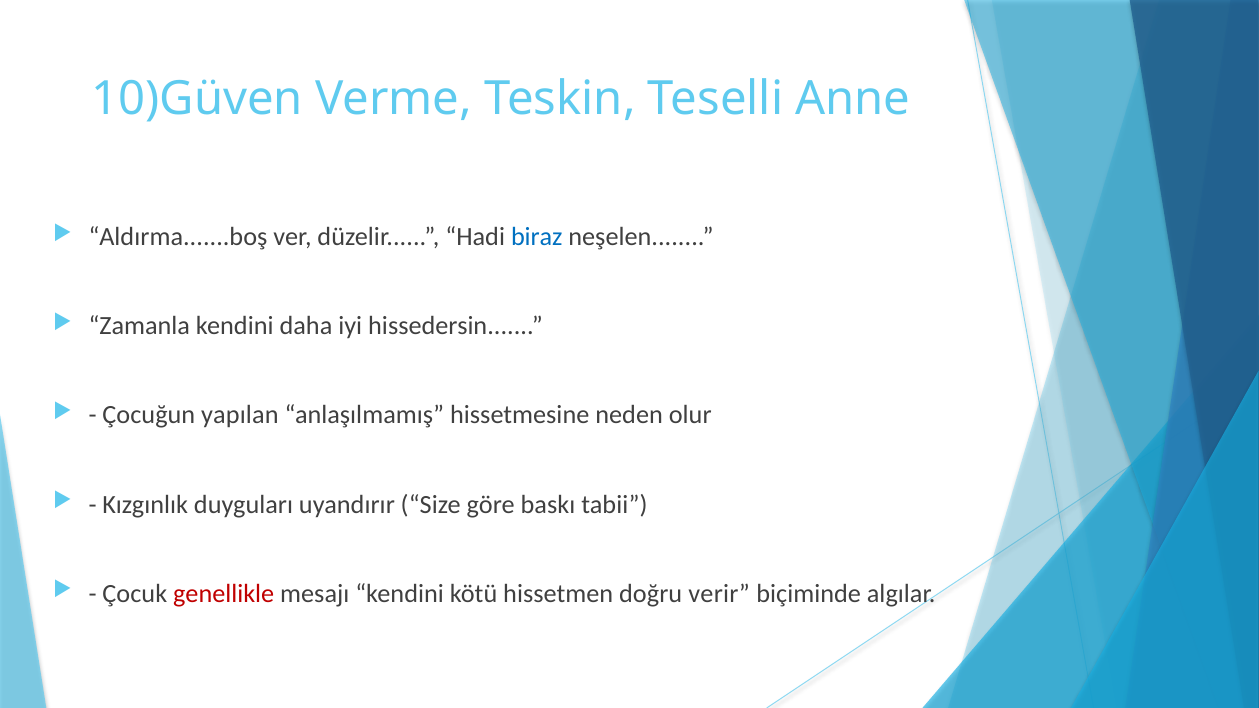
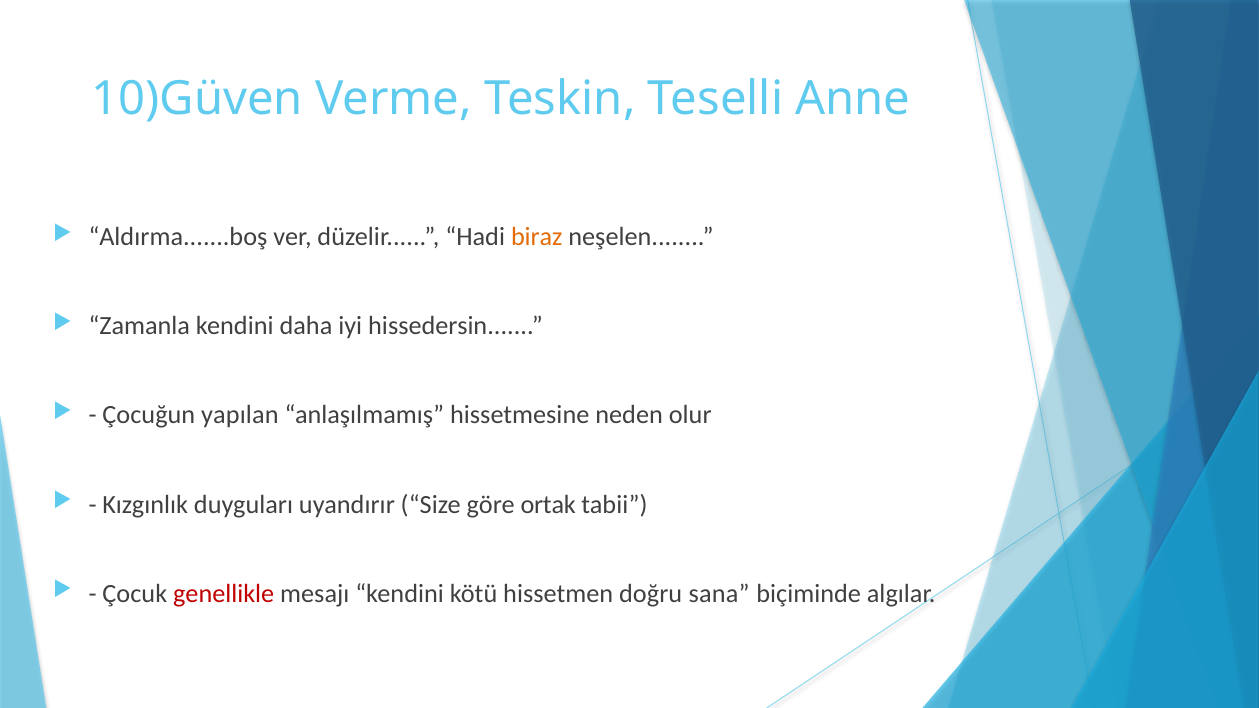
biraz colour: blue -> orange
baskı: baskı -> ortak
verir: verir -> sana
